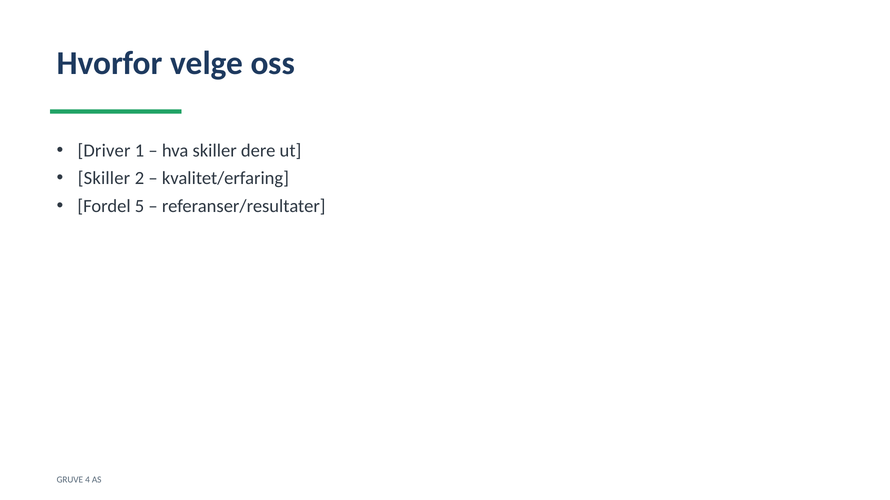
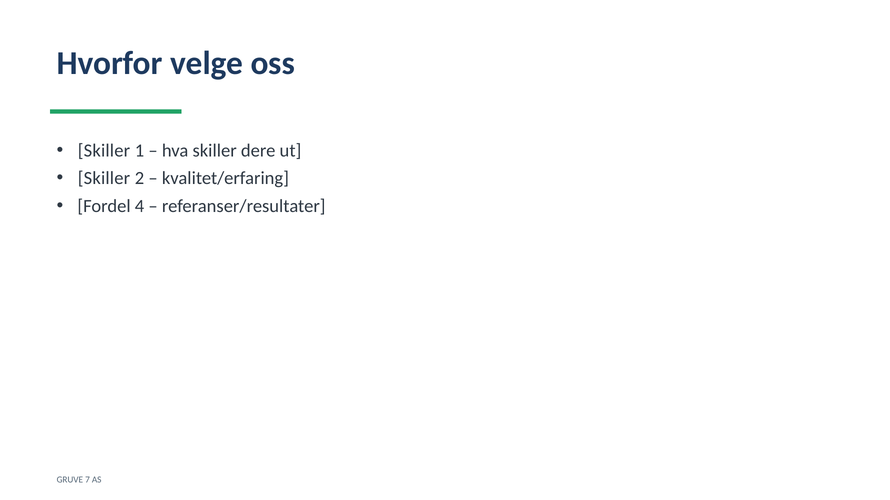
Driver at (104, 151): Driver -> Skiller
5: 5 -> 4
4: 4 -> 7
